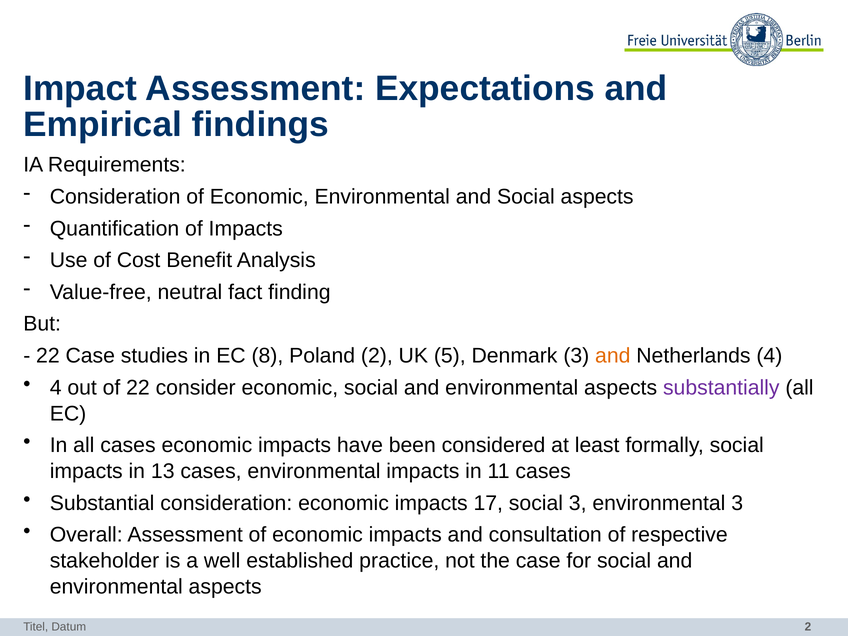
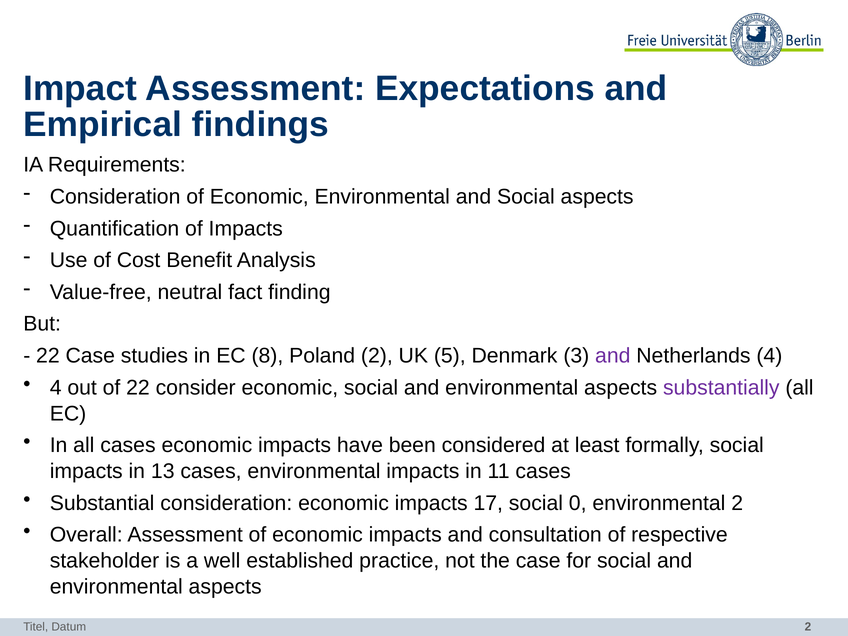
and at (613, 356) colour: orange -> purple
social 3: 3 -> 0
environmental 3: 3 -> 2
